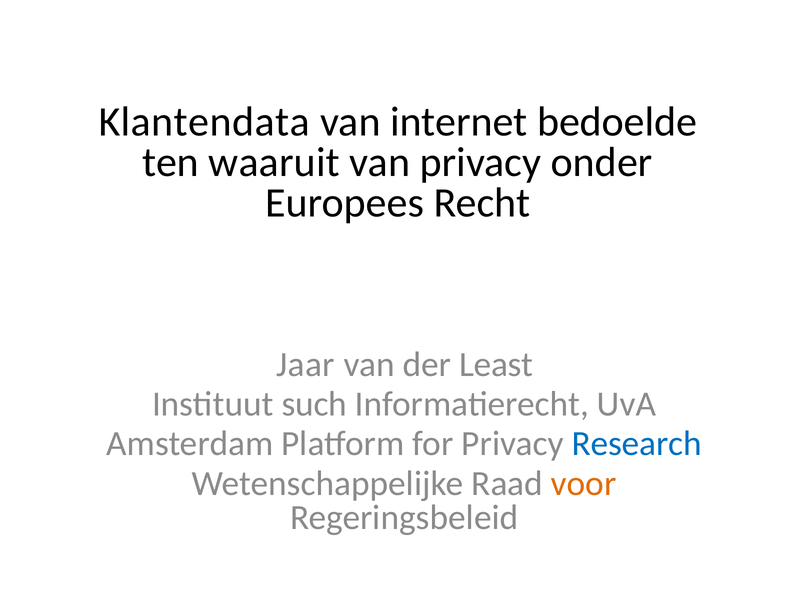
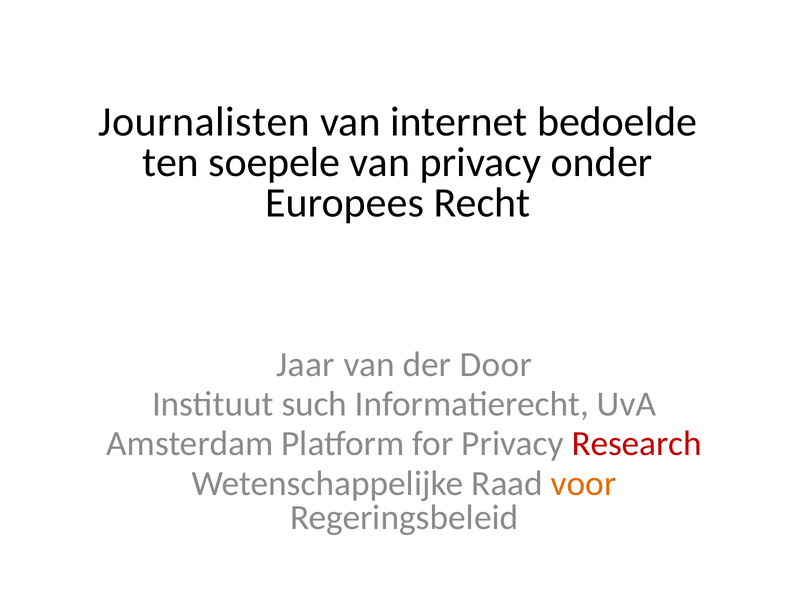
Klantendata: Klantendata -> Journalisten
waaruit: waaruit -> soepele
Least: Least -> Door
Research colour: blue -> red
